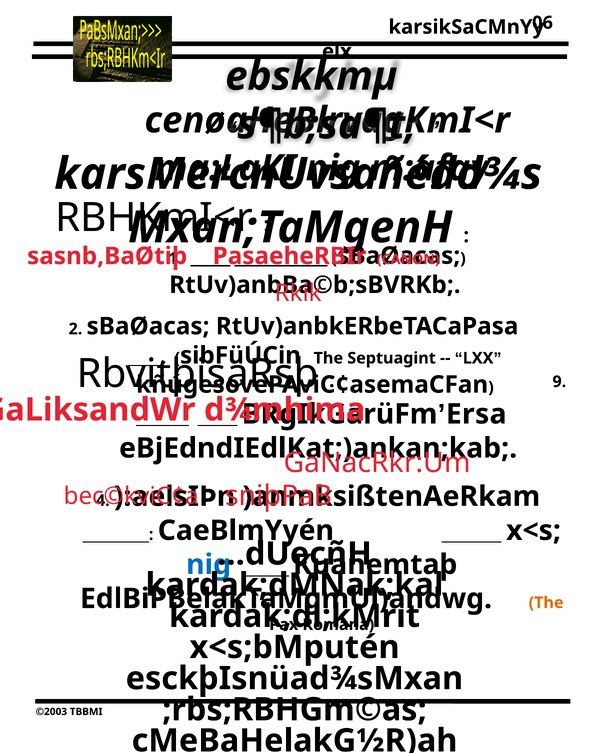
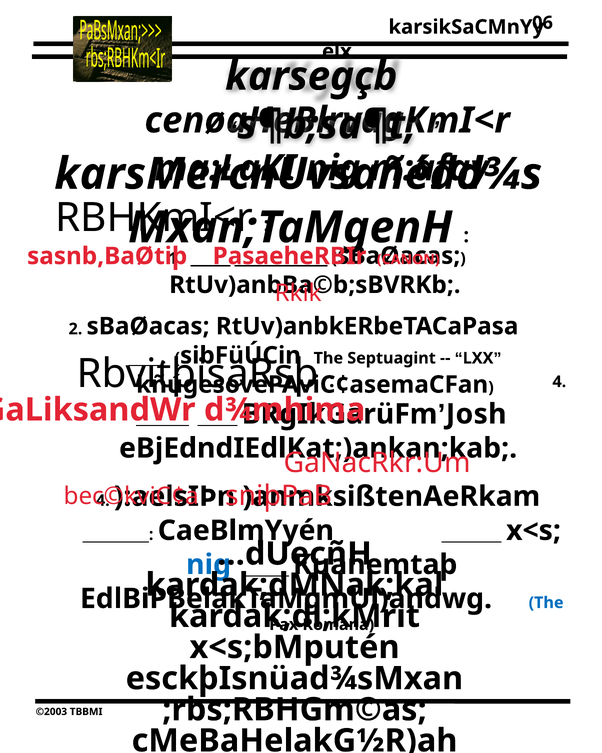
ebskkmµ: ebskkmµ -> karsegçb
9 at (559, 382): 9 -> 4
Ersa: Ersa -> Josh
The at (546, 603) colour: orange -> blue
